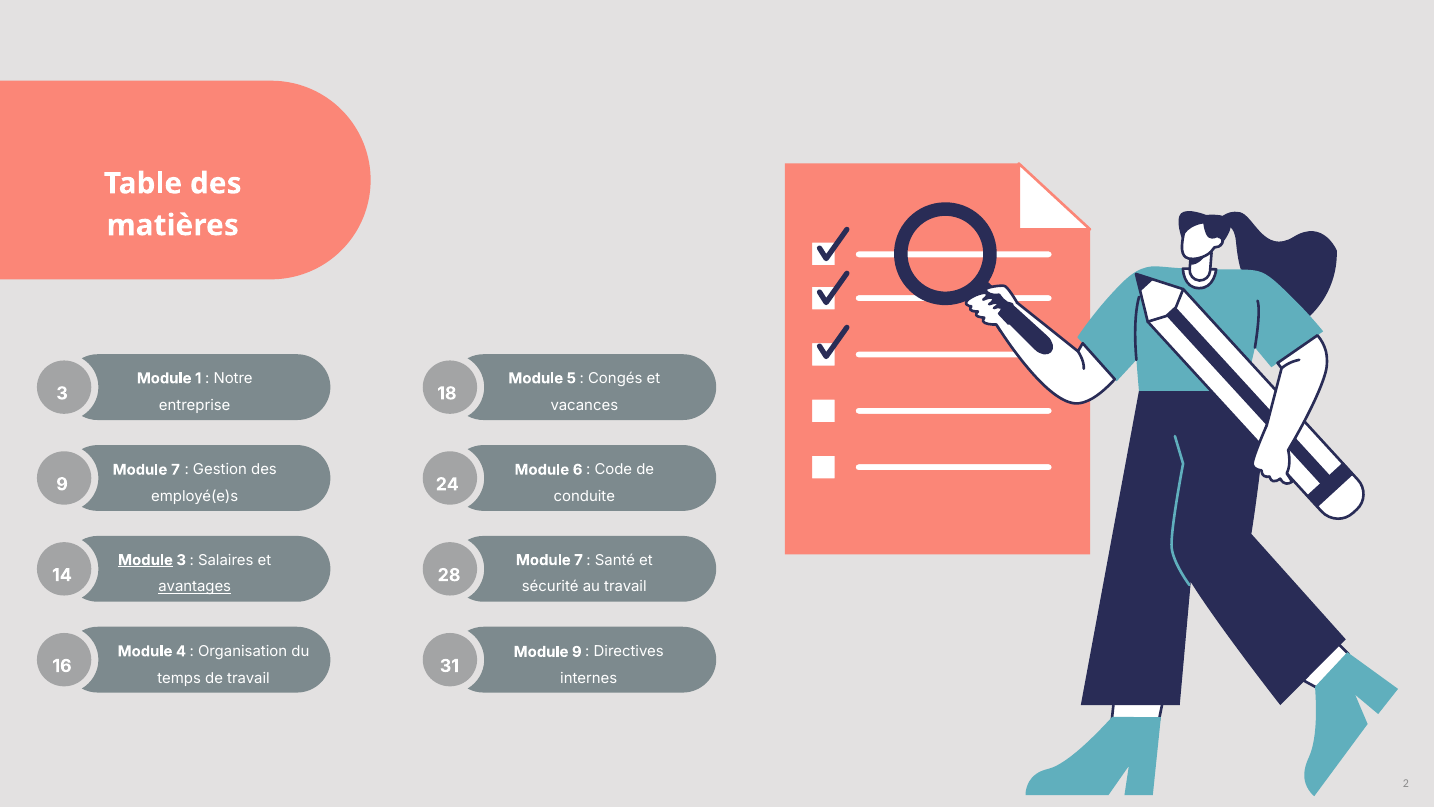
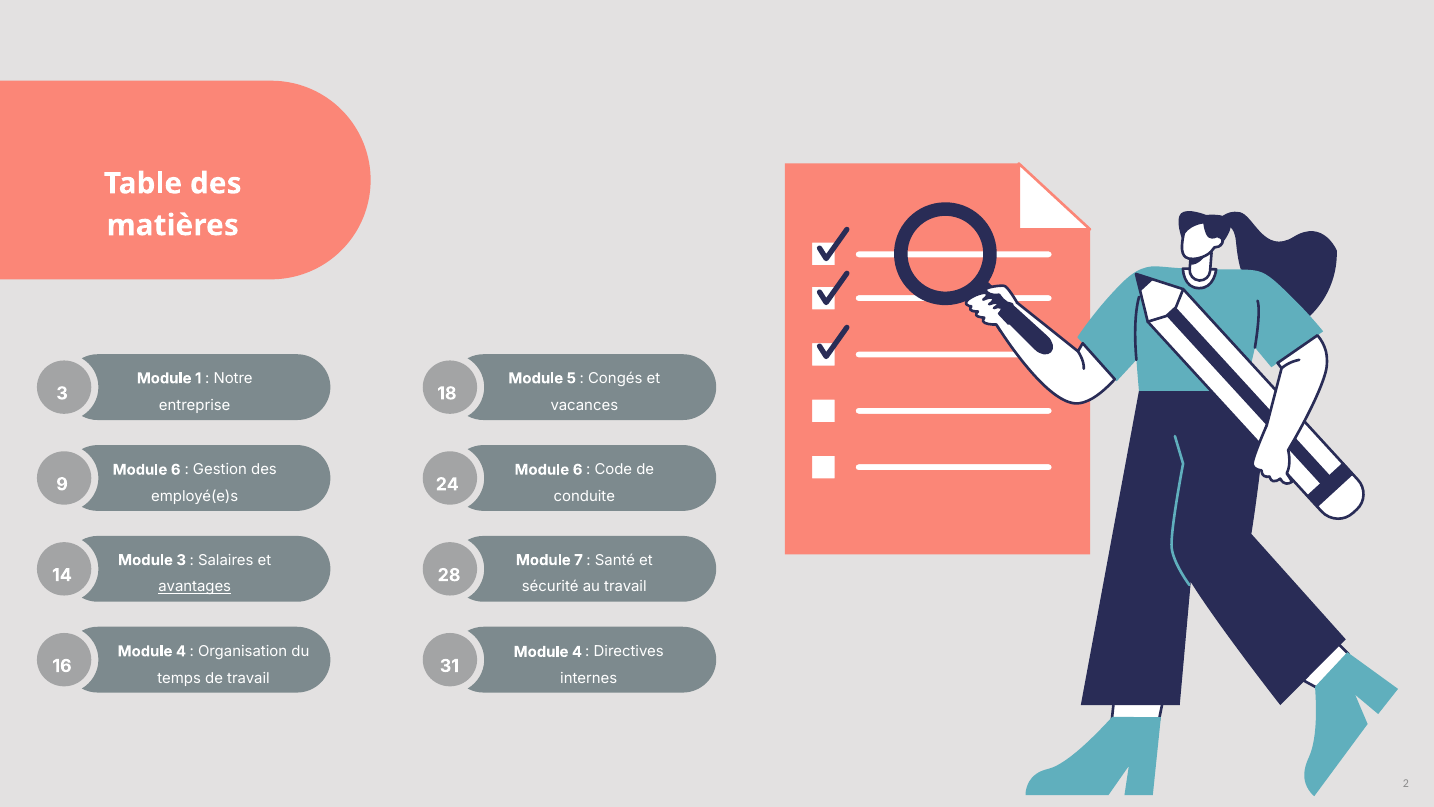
7 at (176, 470): 7 -> 6
Module at (146, 560) underline: present -> none
9 at (577, 652): 9 -> 4
